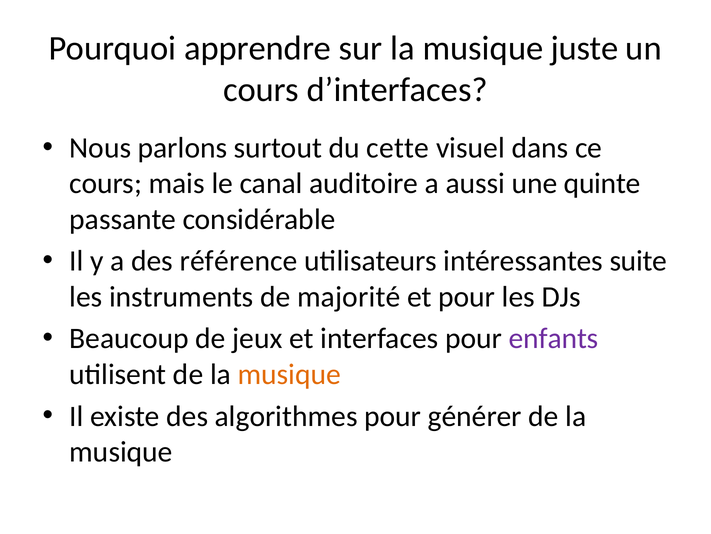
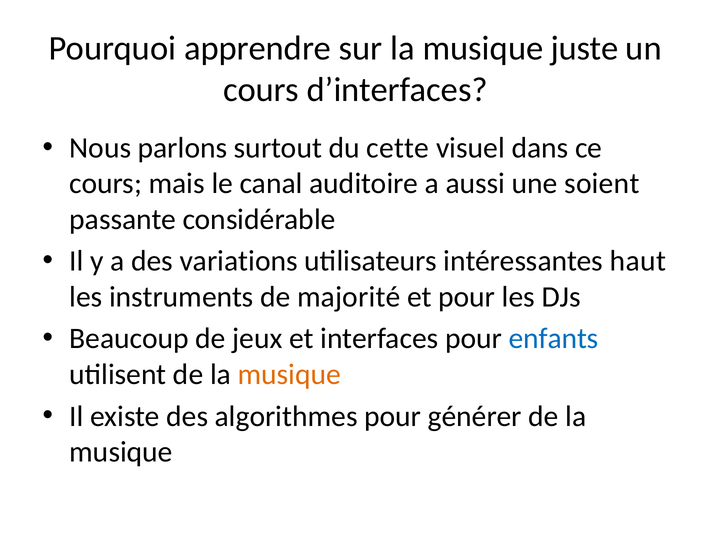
quinte: quinte -> soient
référence: référence -> variations
suite: suite -> haut
enfants colour: purple -> blue
